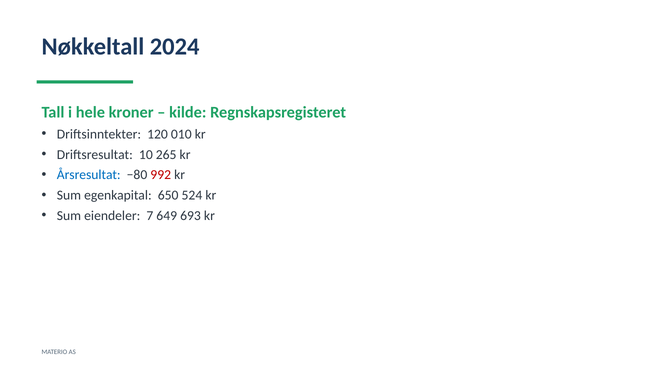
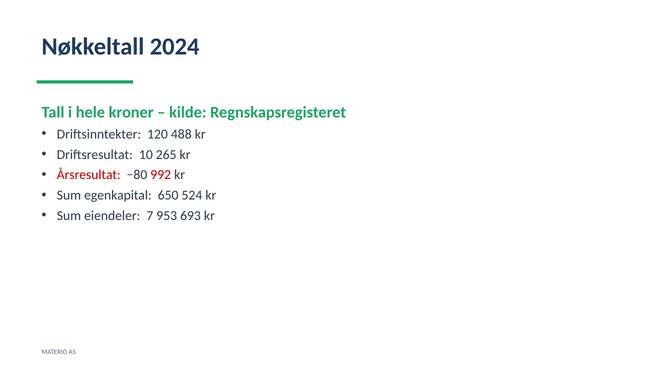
010: 010 -> 488
Årsresultat colour: blue -> red
649: 649 -> 953
